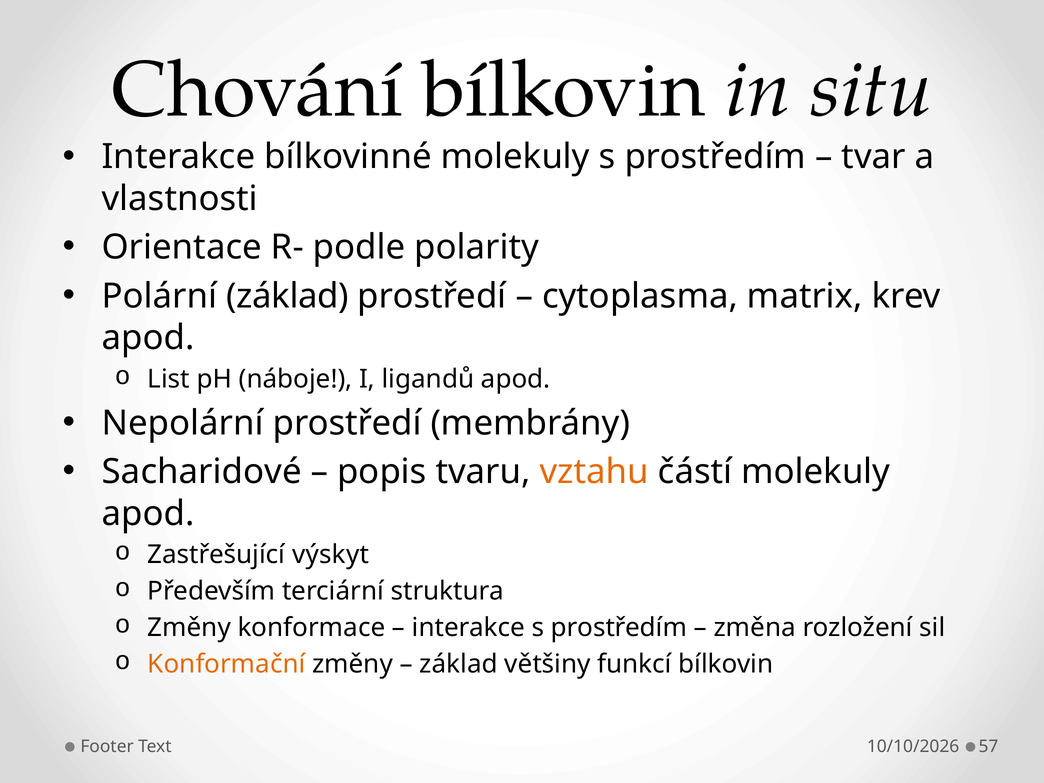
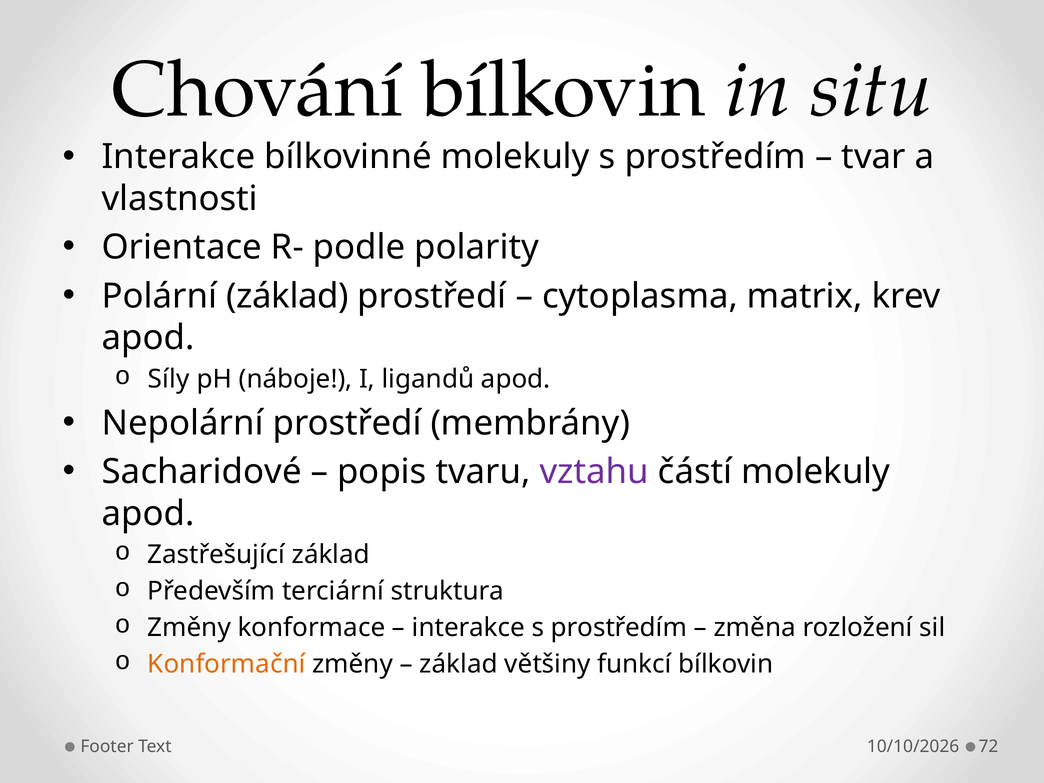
List: List -> Síly
vztahu colour: orange -> purple
Zastřešující výskyt: výskyt -> základ
57: 57 -> 72
